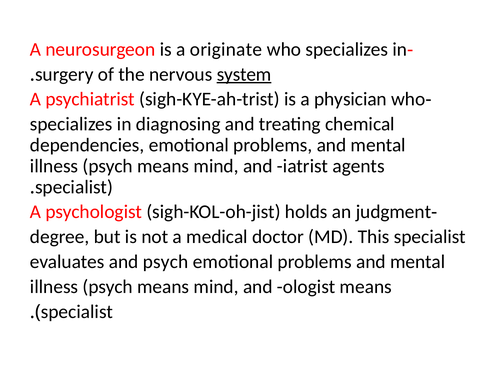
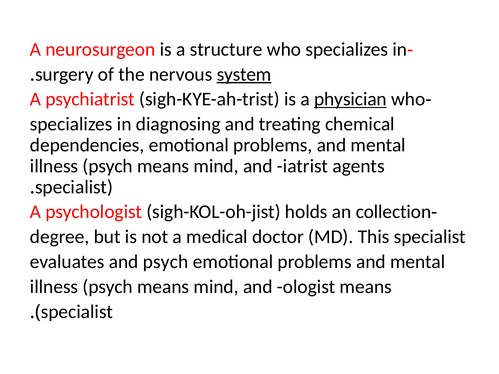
originate: originate -> structure
physician underline: none -> present
judgment: judgment -> collection
